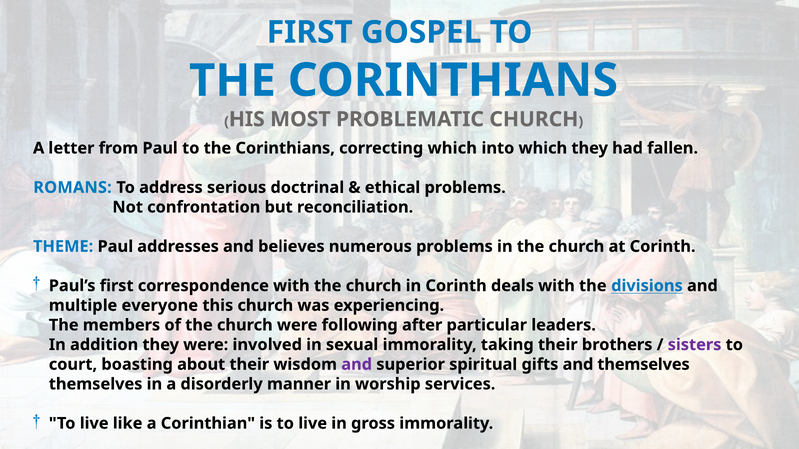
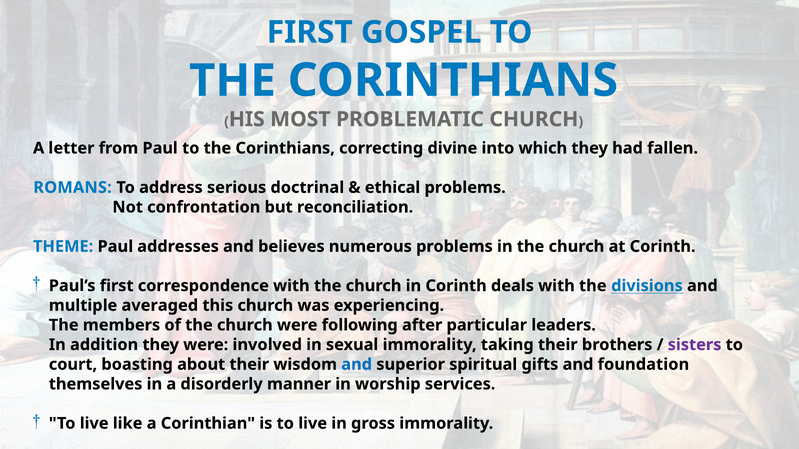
correcting which: which -> divine
everyone: everyone -> averaged
and at (357, 365) colour: purple -> blue
and themselves: themselves -> foundation
